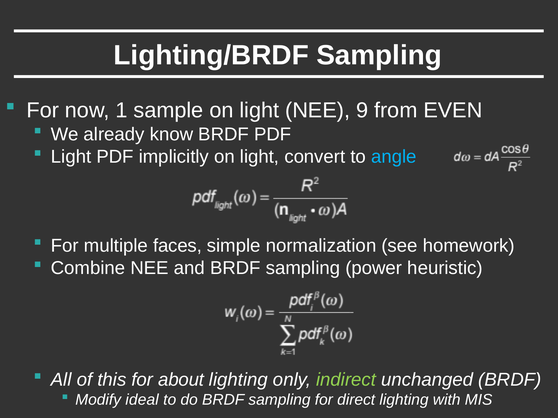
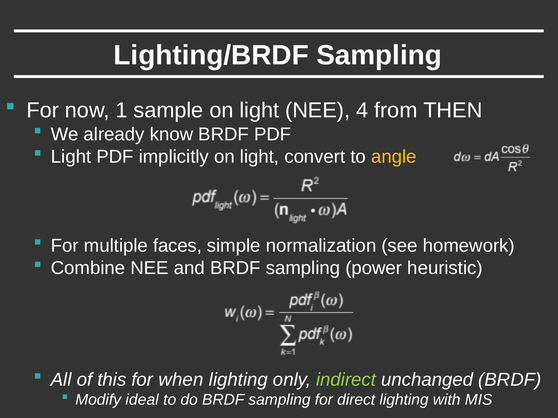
9: 9 -> 4
EVEN: EVEN -> THEN
angle colour: light blue -> yellow
about: about -> when
